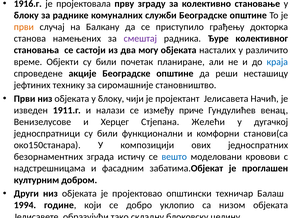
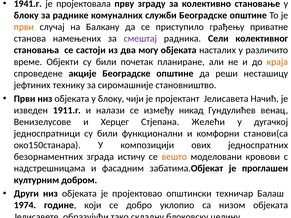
1916.г: 1916.г -> 1941.г
докторка: докторка -> приватне
Ђуре: Ђуре -> Сели
краја colour: blue -> orange
приче: приче -> никад
вешто colour: blue -> orange
1994: 1994 -> 1974
